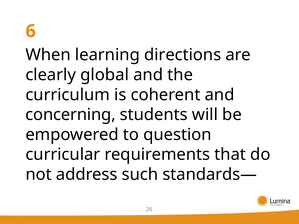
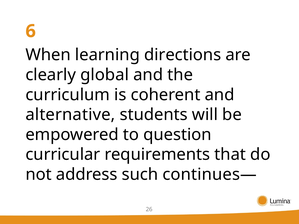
concerning: concerning -> alternative
standards—: standards— -> continues—
